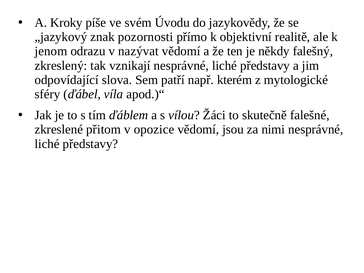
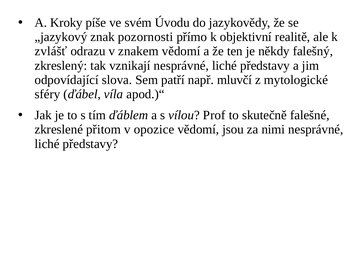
jenom: jenom -> zvlášť
nazývat: nazývat -> znakem
kterém: kterém -> mluvčí
Žáci: Žáci -> Prof
